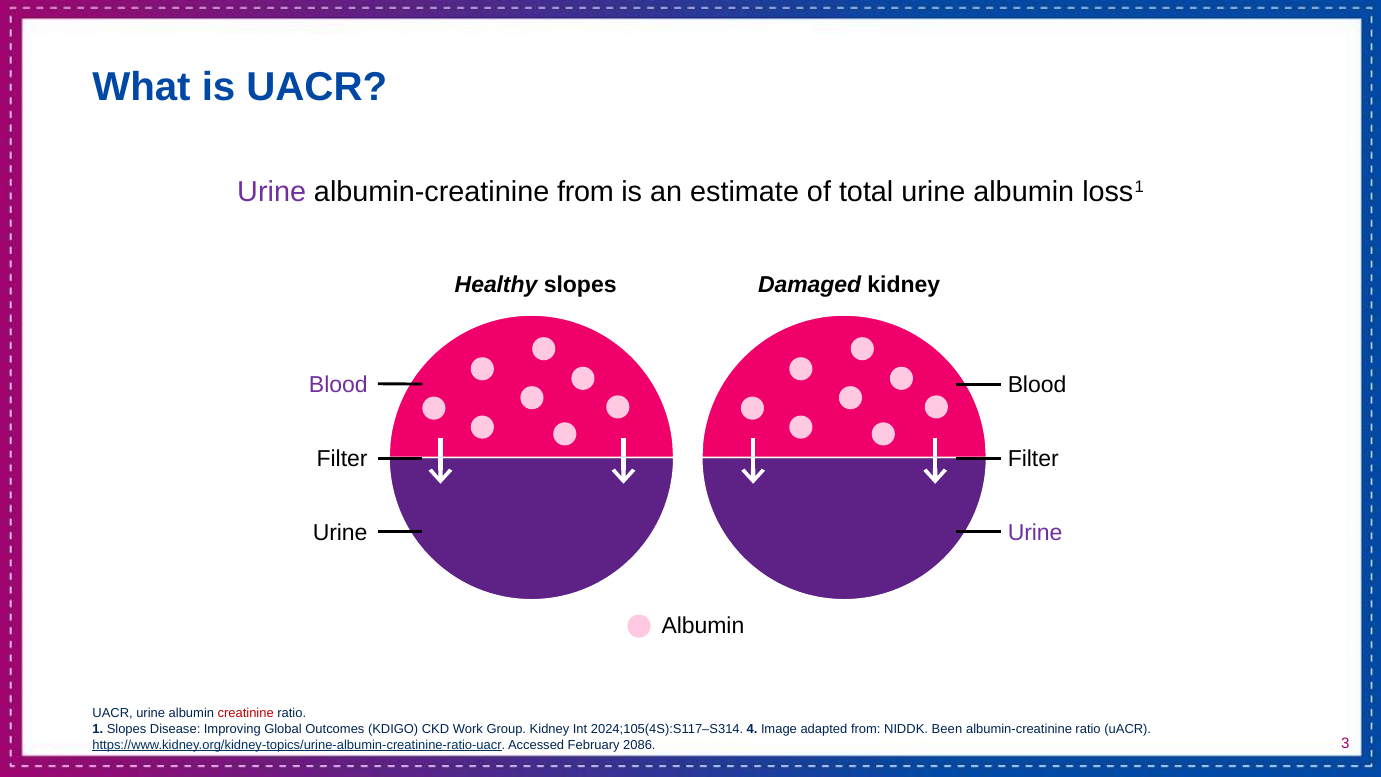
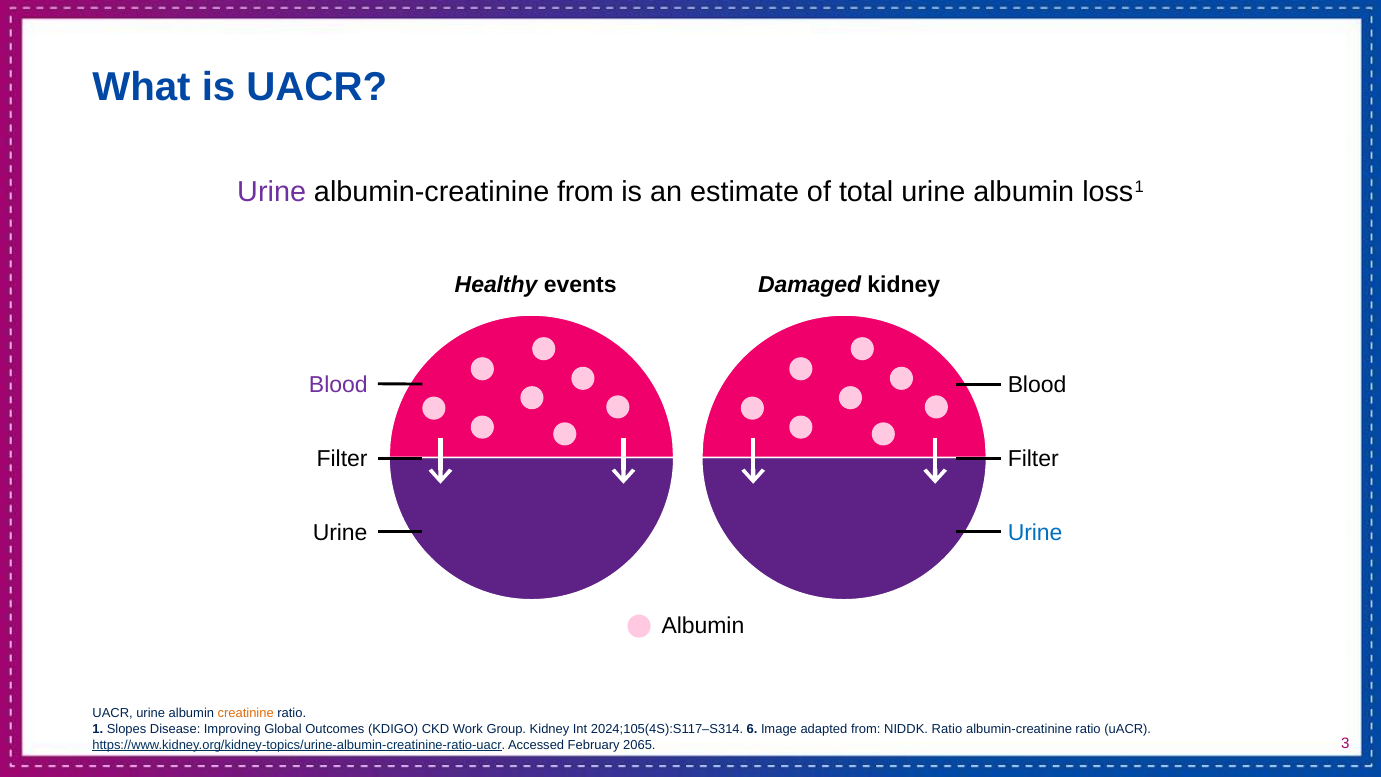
Healthy slopes: slopes -> events
Urine at (1035, 532) colour: purple -> blue
creatinine colour: red -> orange
4: 4 -> 6
NIDDK Been: Been -> Ratio
2086: 2086 -> 2065
